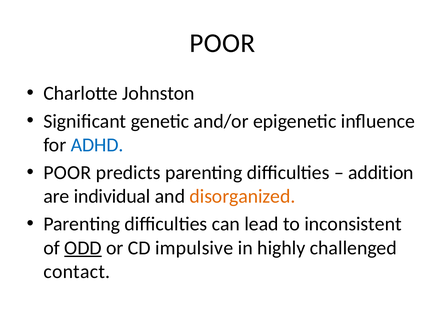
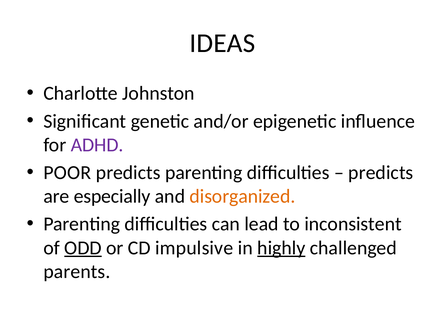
POOR at (222, 43): POOR -> IDEAS
ADHD colour: blue -> purple
addition at (381, 172): addition -> predicts
individual: individual -> especially
highly underline: none -> present
contact: contact -> parents
